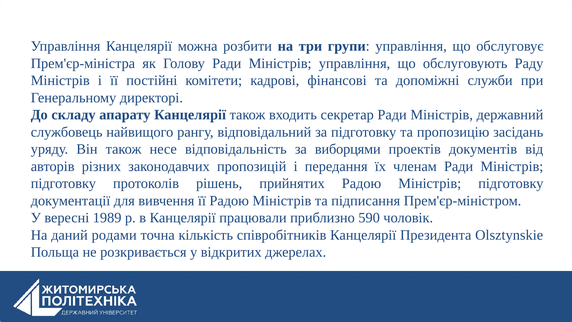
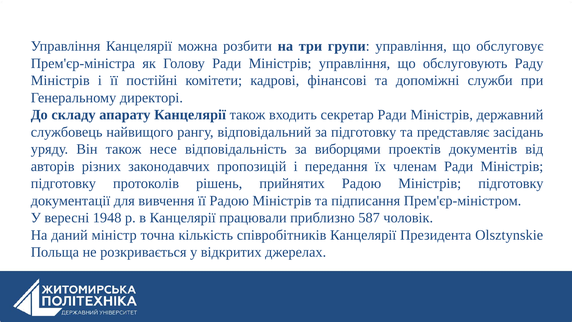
пропозицію: пропозицію -> представляє
1989: 1989 -> 1948
590: 590 -> 587
родами: родами -> міністр
